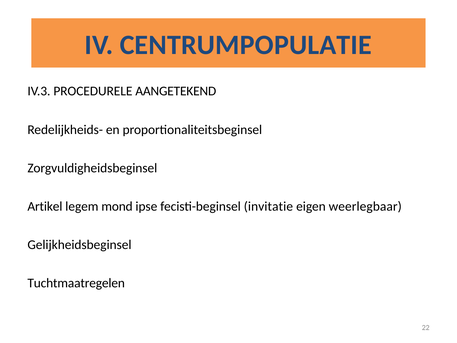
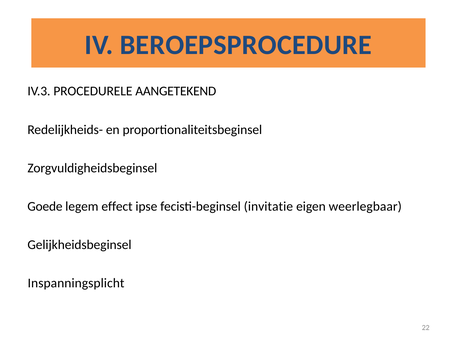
CENTRUMPOPULATIE: CENTRUMPOPULATIE -> BEROEPSPROCEDURE
Artikel: Artikel -> Goede
mond: mond -> effect
Tuchtmaatregelen: Tuchtmaatregelen -> Inspanningsplicht
